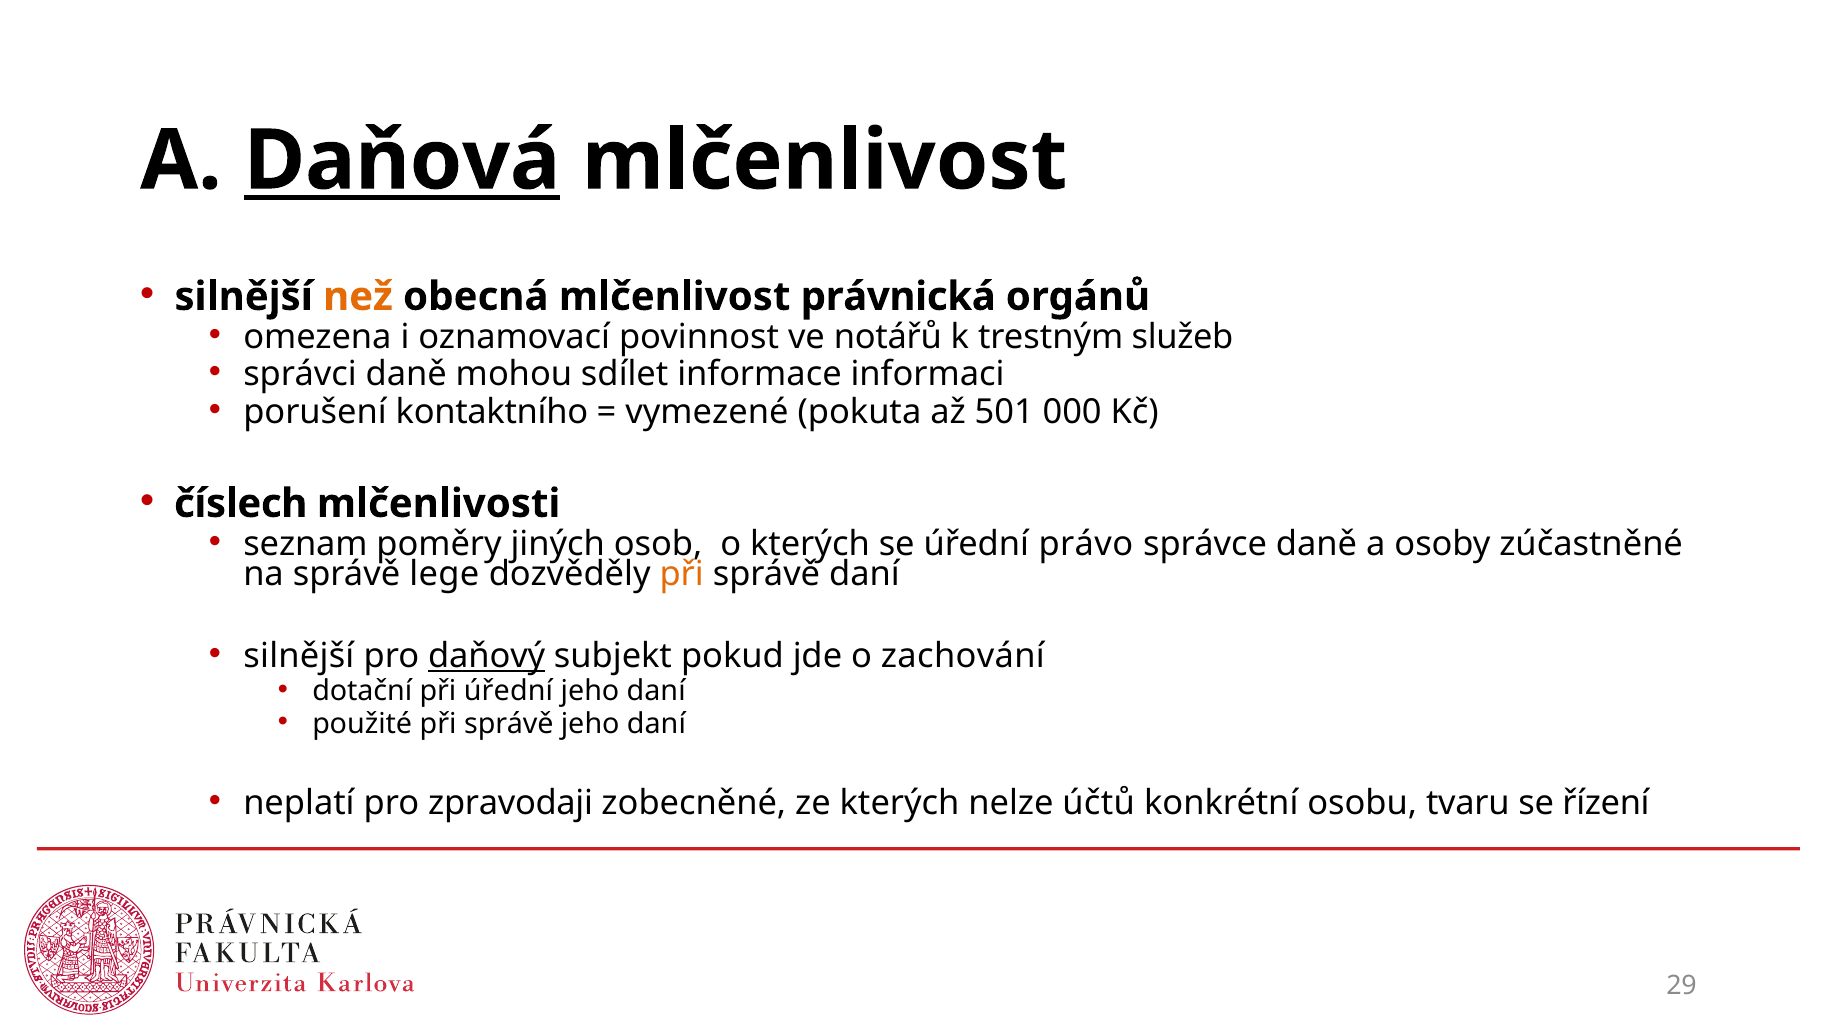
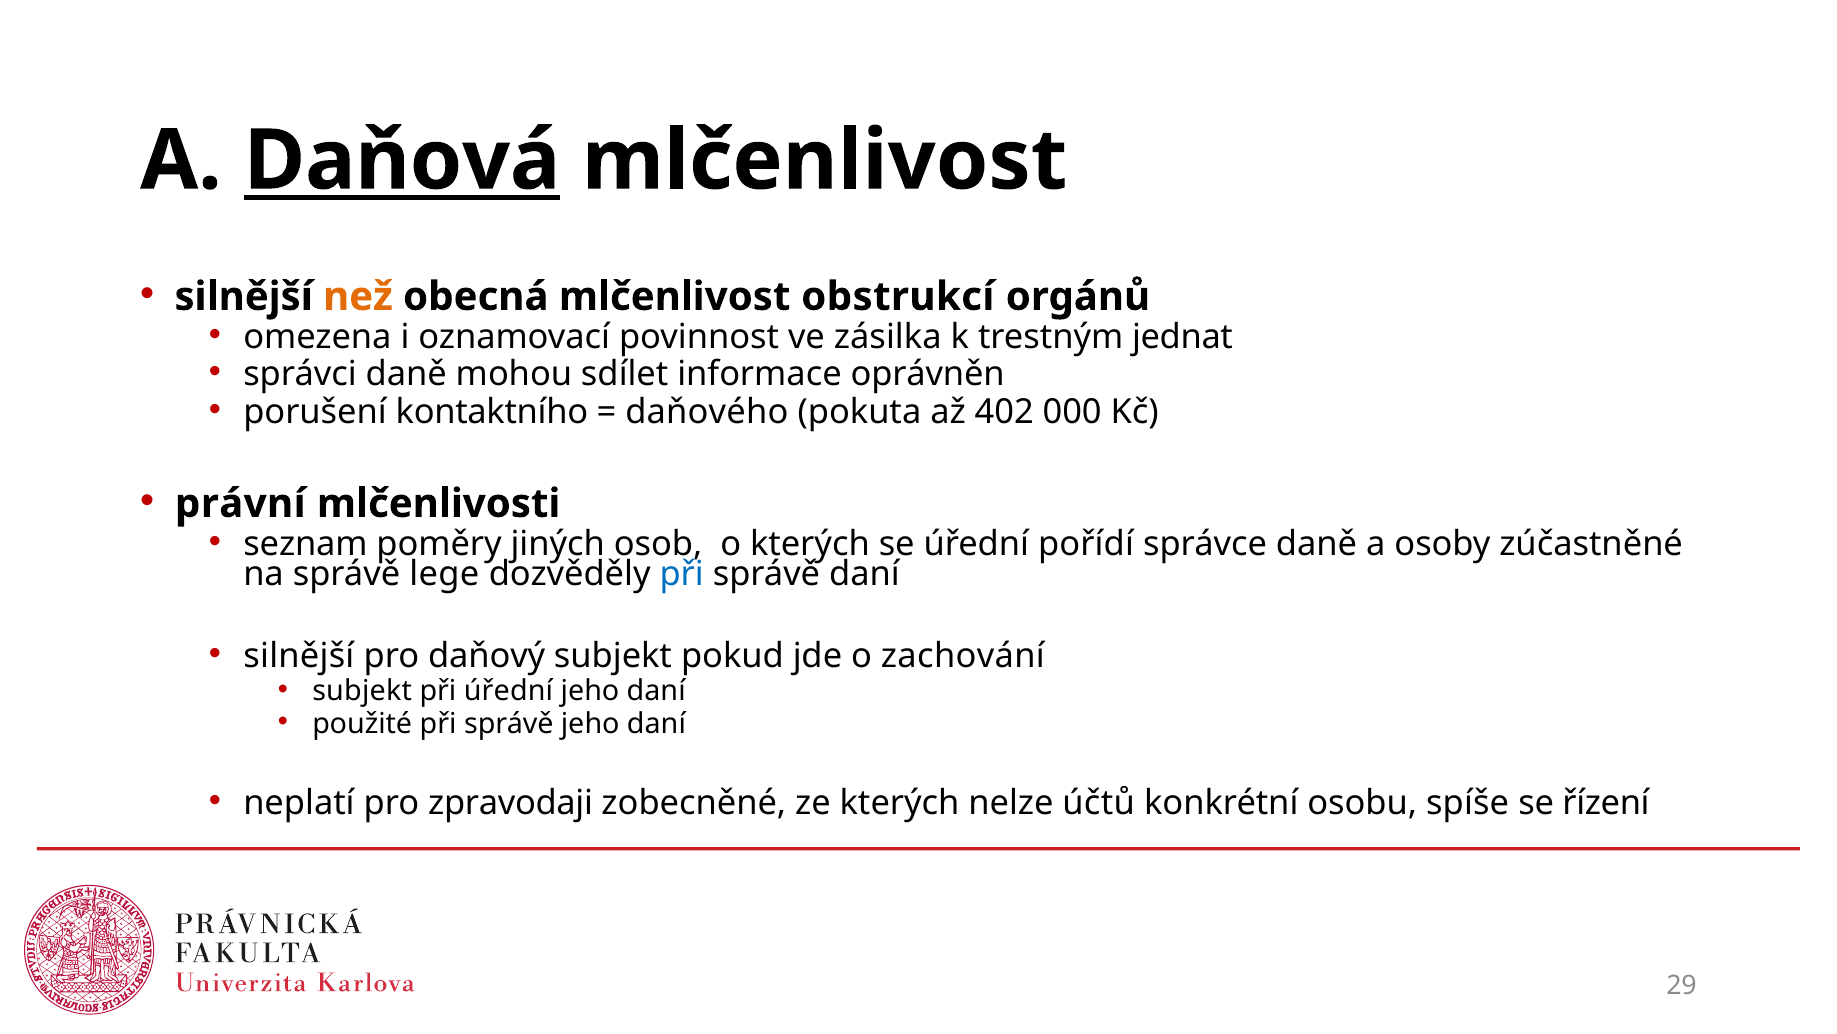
právnická: právnická -> obstrukcí
notářů: notářů -> zásilka
služeb: služeb -> jednat
informaci: informaci -> oprávněn
vymezené: vymezené -> daňového
501: 501 -> 402
číslech: číslech -> právní
právo: právo -> pořídí
při at (682, 573) colour: orange -> blue
daňový underline: present -> none
dotační at (362, 691): dotační -> subjekt
tvaru: tvaru -> spíše
